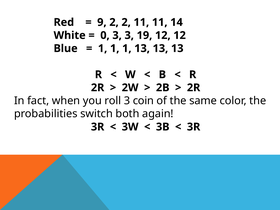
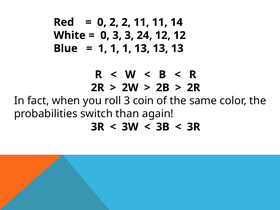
9 at (102, 22): 9 -> 0
19: 19 -> 24
both: both -> than
